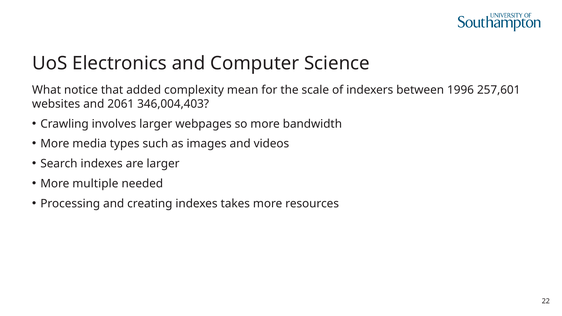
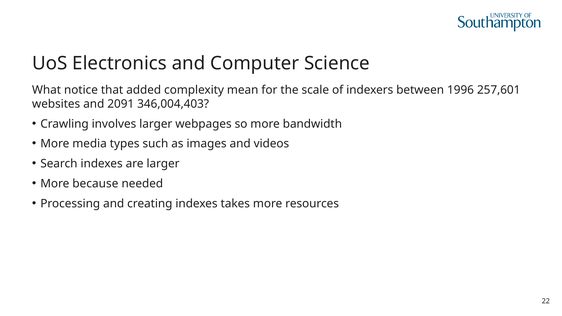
2061: 2061 -> 2091
multiple: multiple -> because
